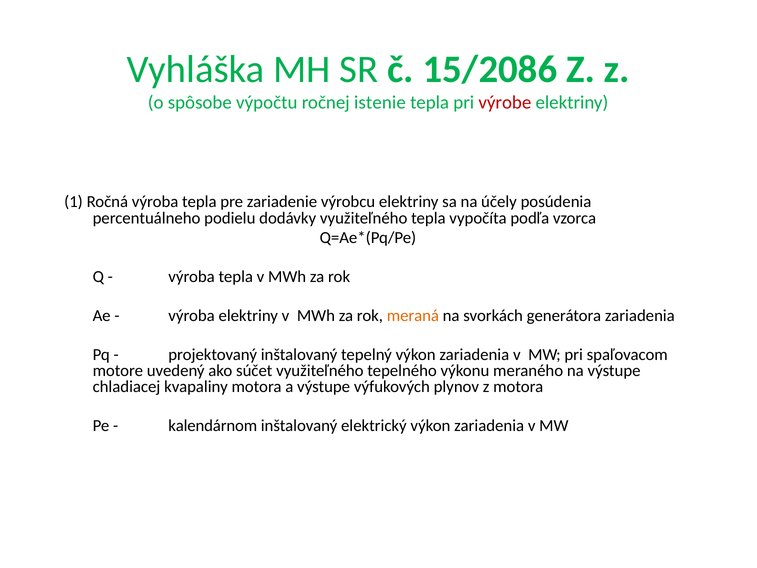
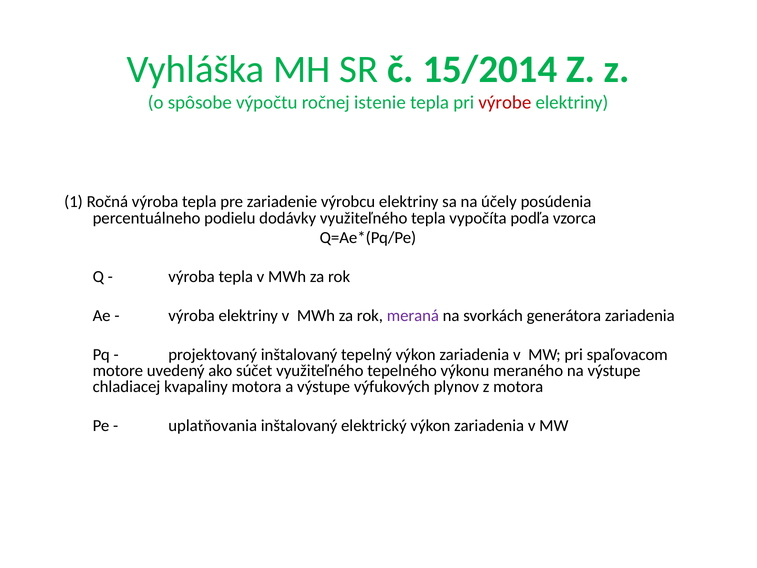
15/2086: 15/2086 -> 15/2014
meraná colour: orange -> purple
kalendárnom: kalendárnom -> uplatňovania
